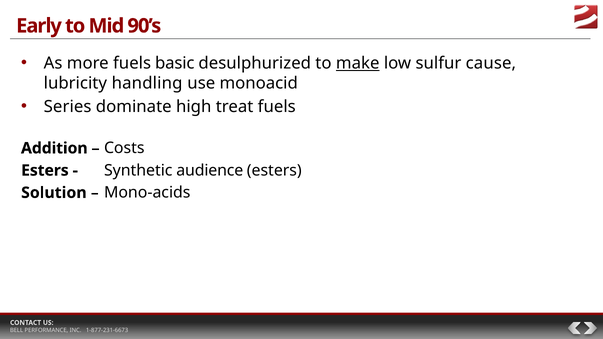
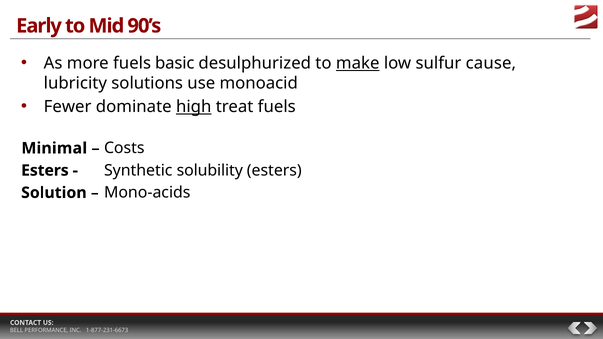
handling: handling -> solutions
Series: Series -> Fewer
high underline: none -> present
Addition: Addition -> Minimal
audience: audience -> solubility
